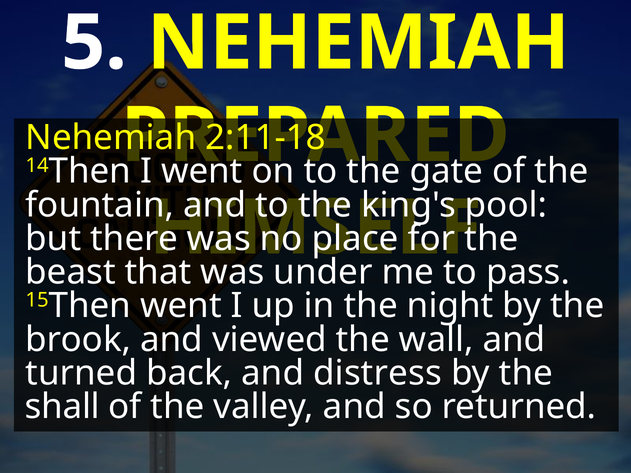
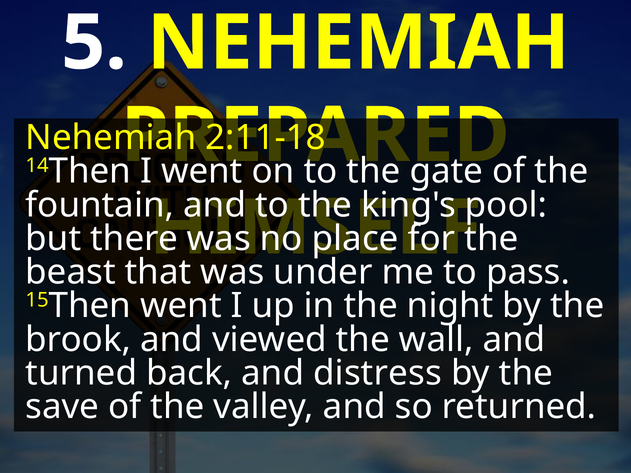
shall: shall -> save
